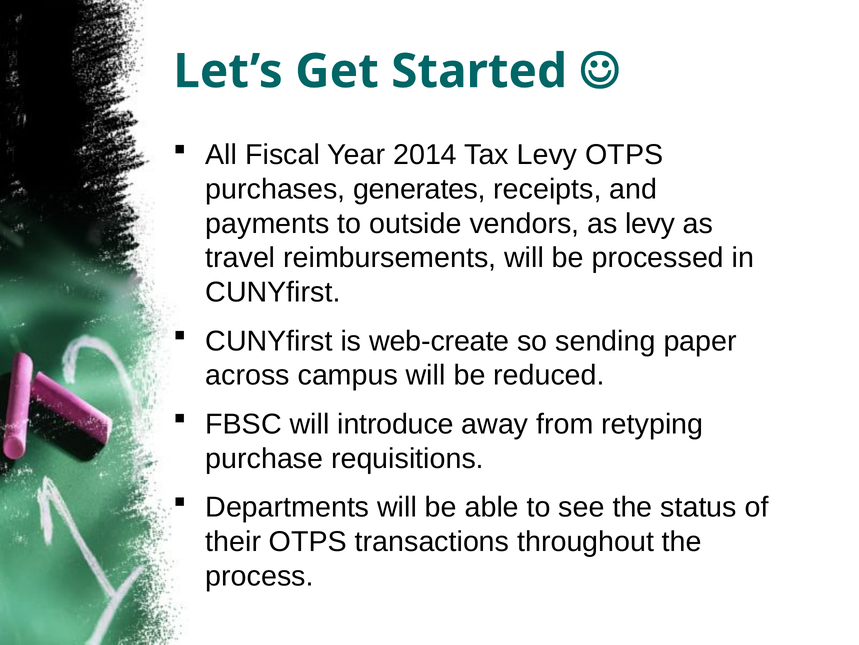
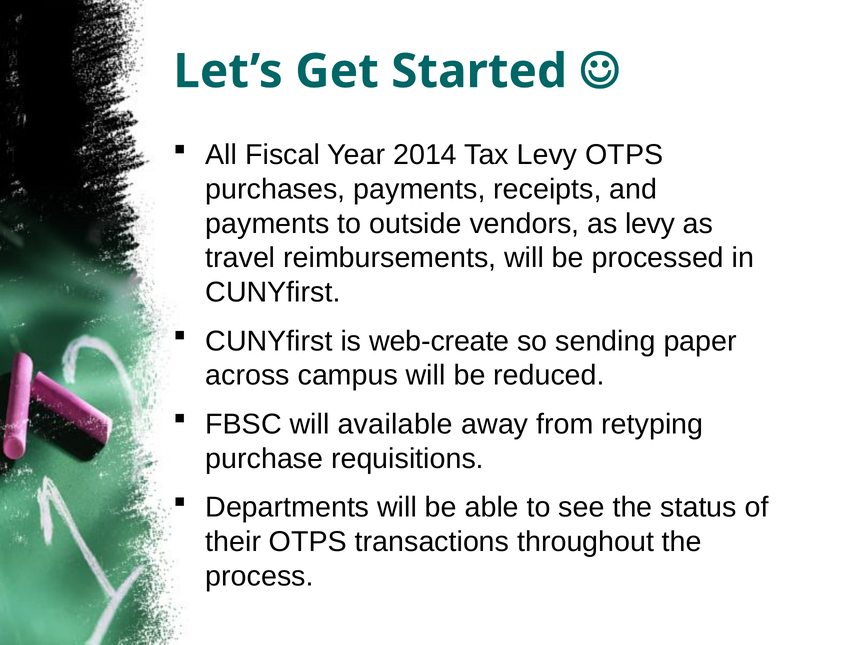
purchases generates: generates -> payments
introduce: introduce -> available
